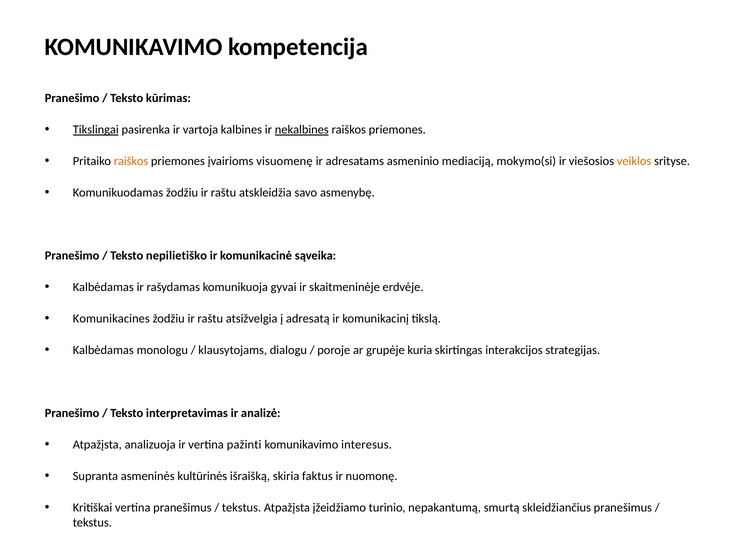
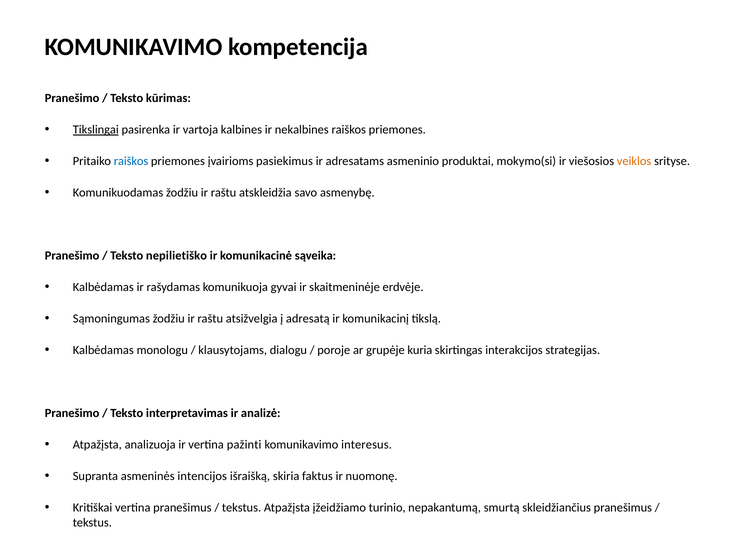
nekalbines underline: present -> none
raiškos at (131, 161) colour: orange -> blue
visuomenę: visuomenę -> pasiekimus
mediaciją: mediaciją -> produktai
Komunikacines: Komunikacines -> Sąmoningumas
kultūrinės: kultūrinės -> intencijos
